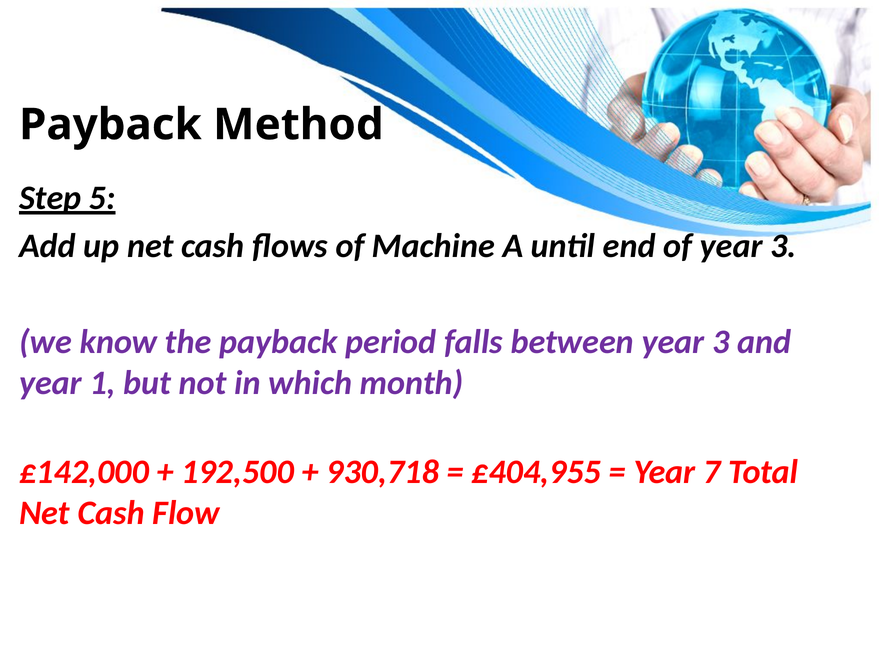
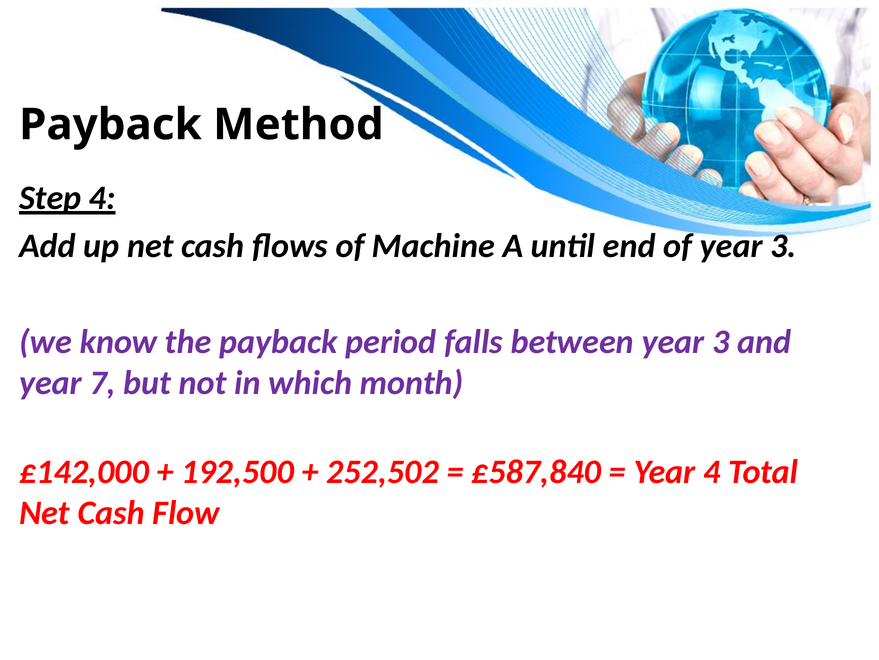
Step 5: 5 -> 4
1: 1 -> 7
930,718: 930,718 -> 252,502
£404,955: £404,955 -> £587,840
Year 7: 7 -> 4
